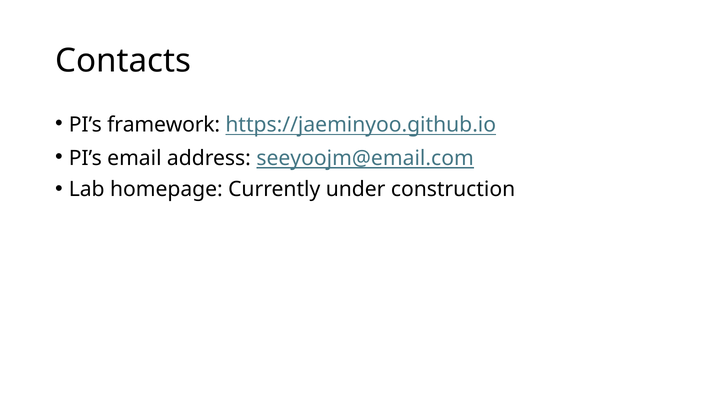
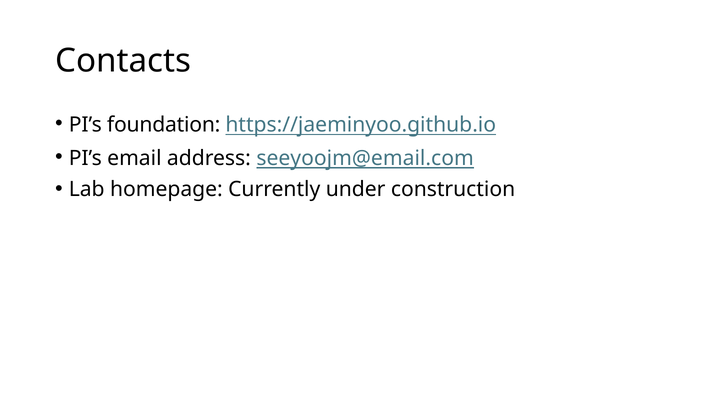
framework: framework -> foundation
